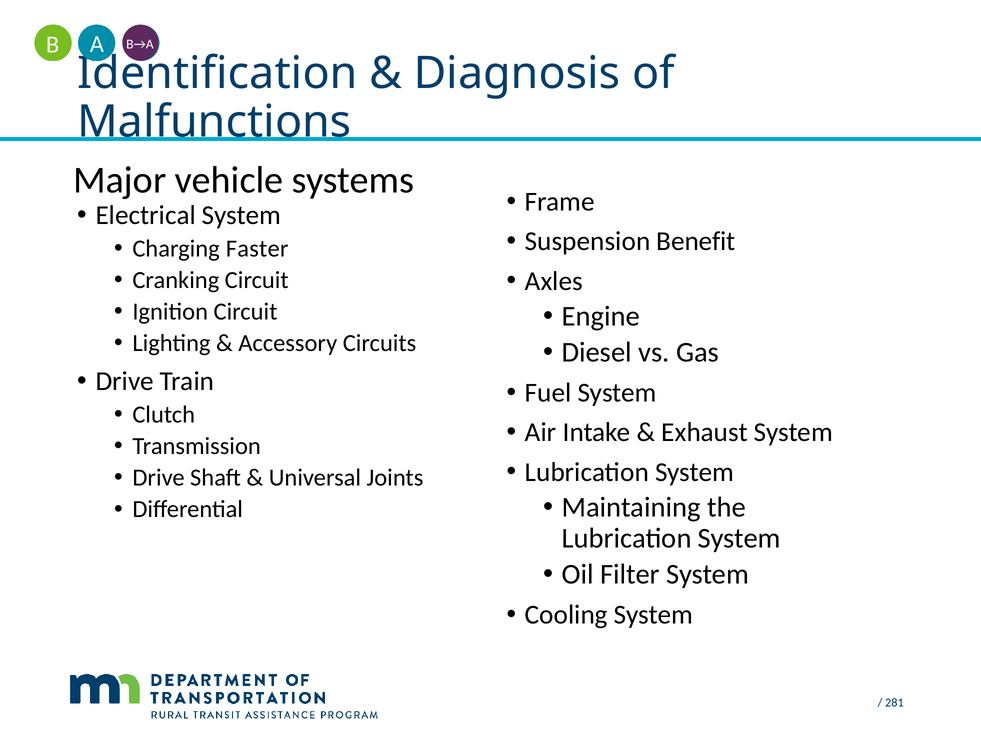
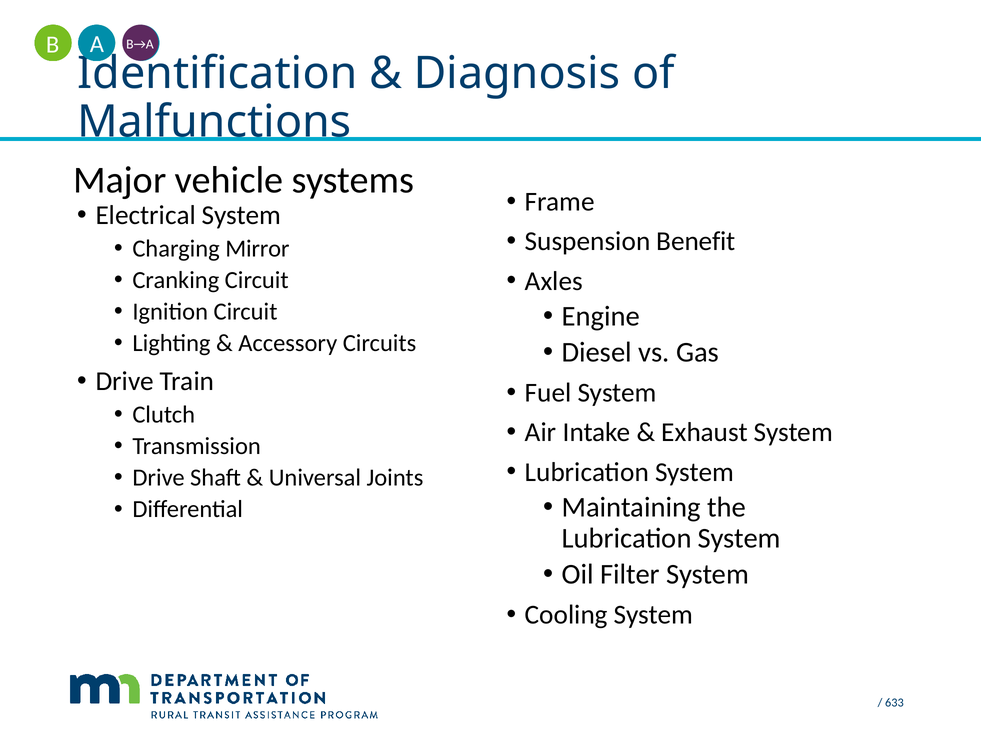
Faster: Faster -> Mirror
281: 281 -> 633
